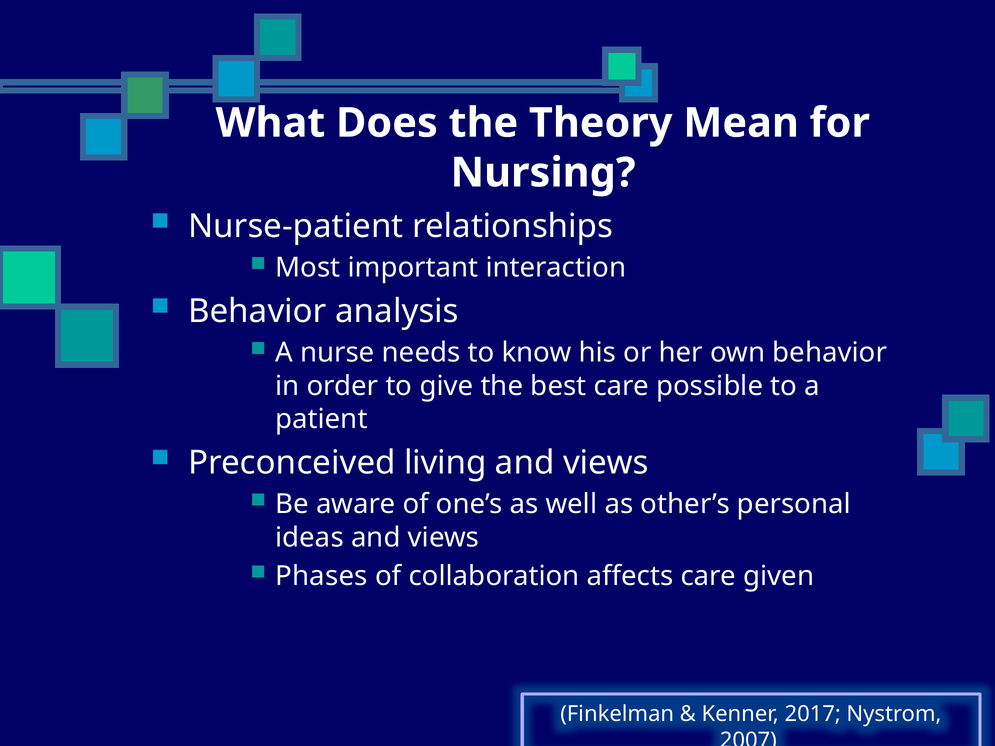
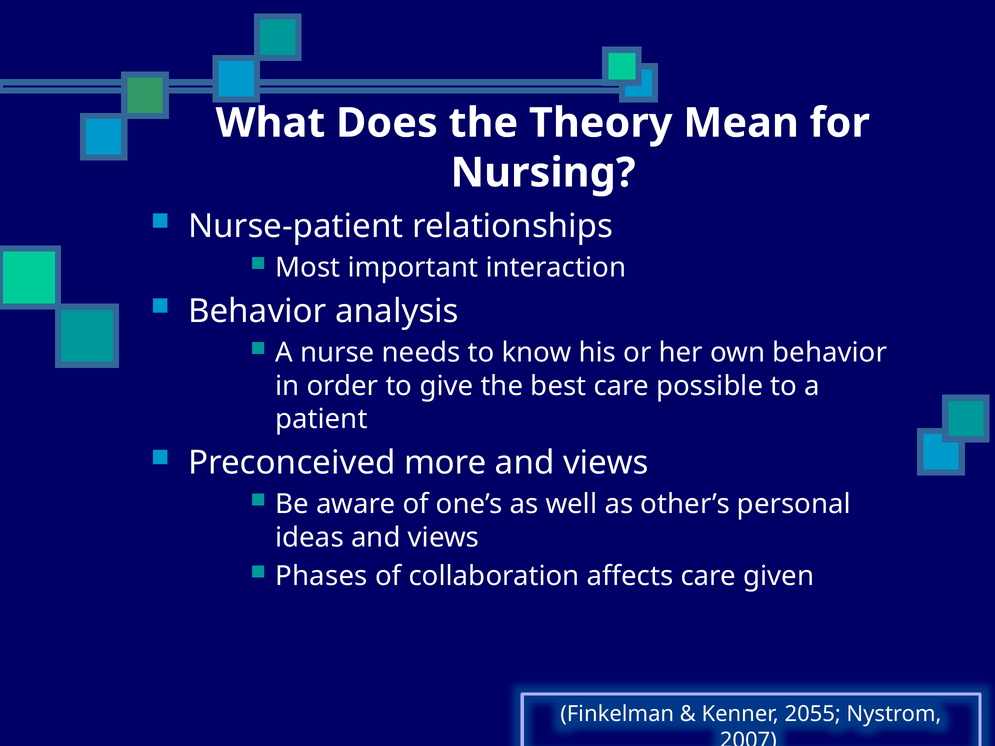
living: living -> more
2017: 2017 -> 2055
